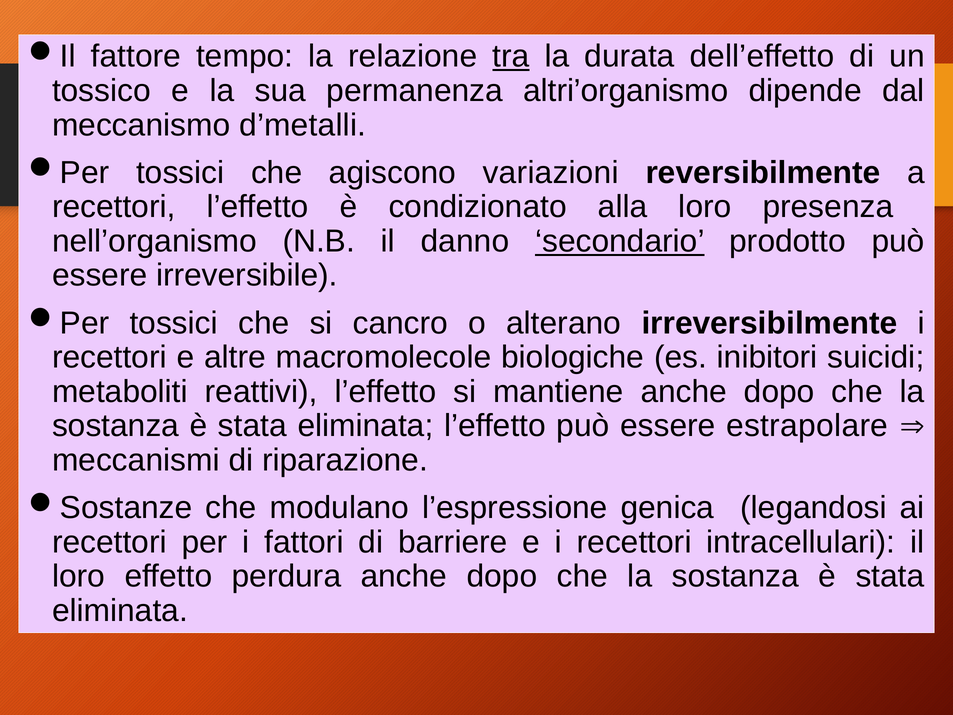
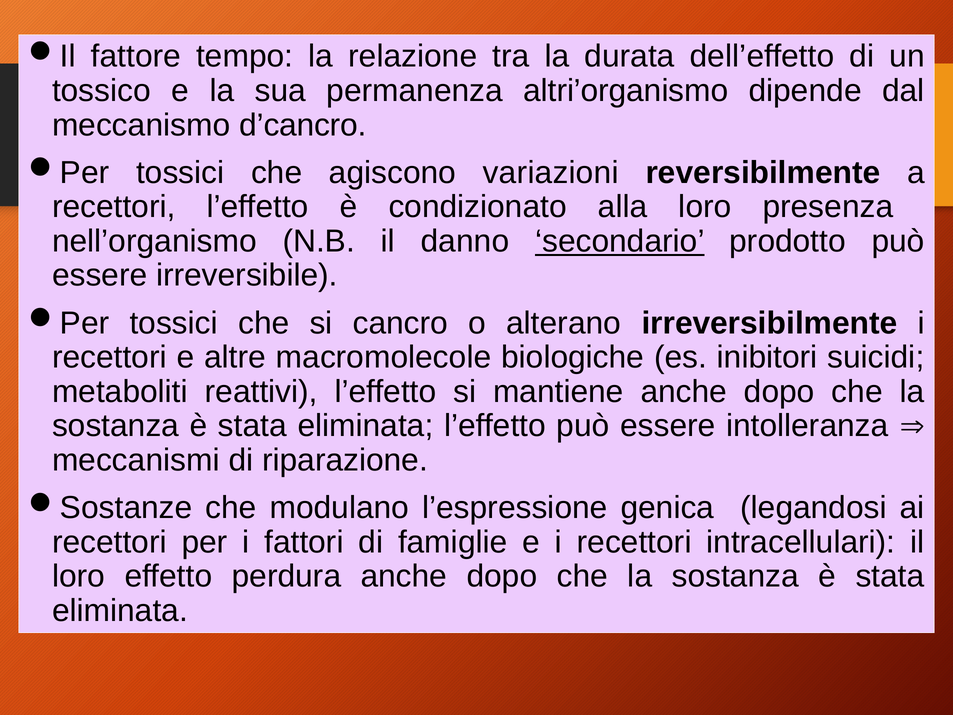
tra underline: present -> none
d’metalli: d’metalli -> d’cancro
estrapolare: estrapolare -> intolleranza
barriere: barriere -> famiglie
